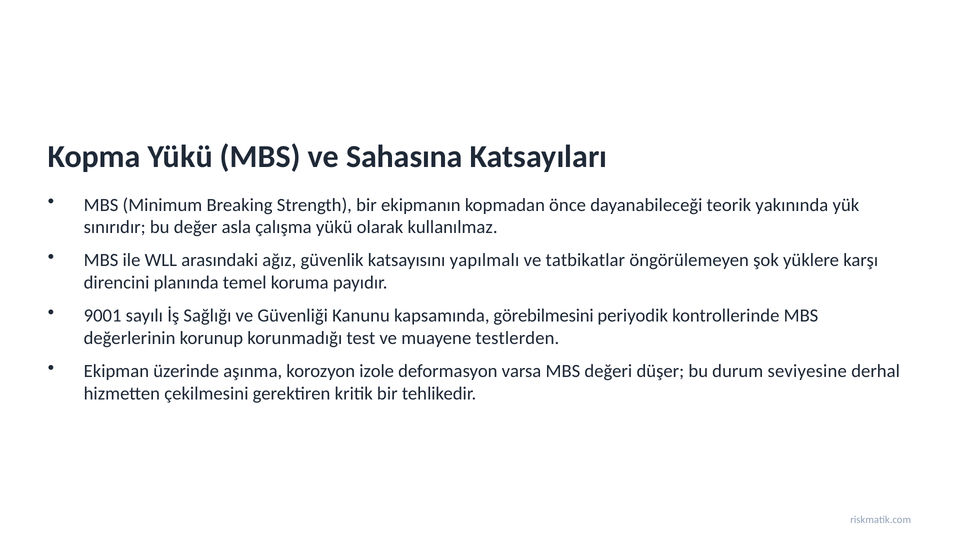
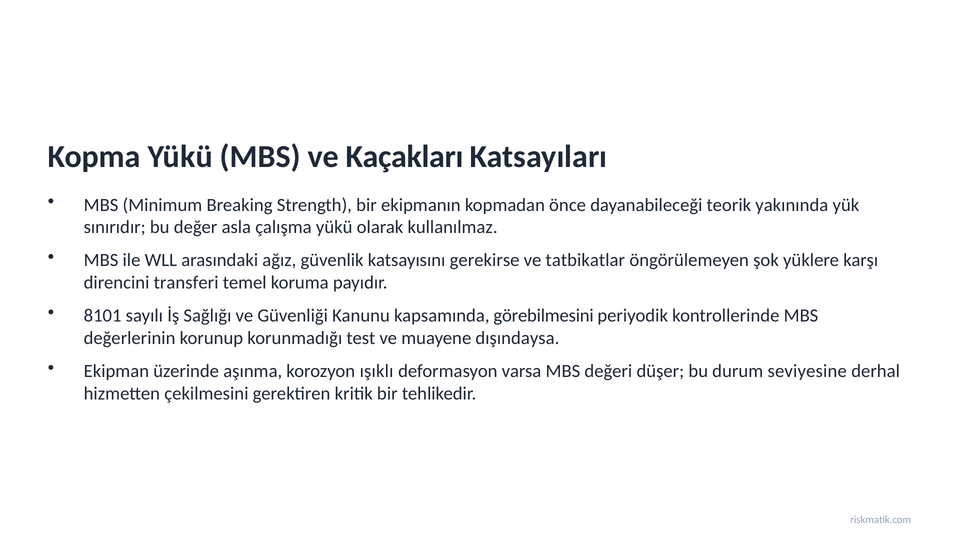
Sahasına: Sahasına -> Kaçakları
yapılmalı: yapılmalı -> gerekirse
planında: planında -> transferi
9001: 9001 -> 8101
testlerden: testlerden -> dışındaysa
izole: izole -> ışıklı
